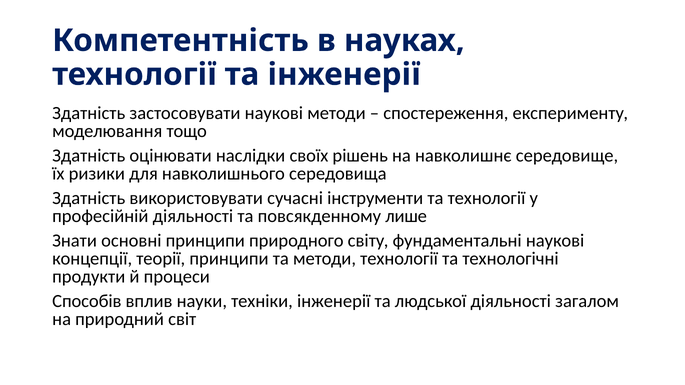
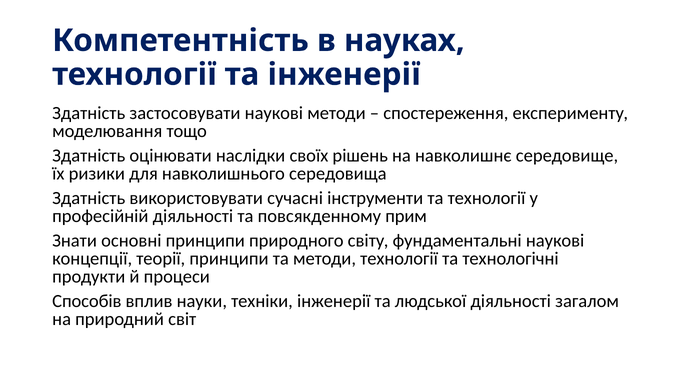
лише: лише -> прим
